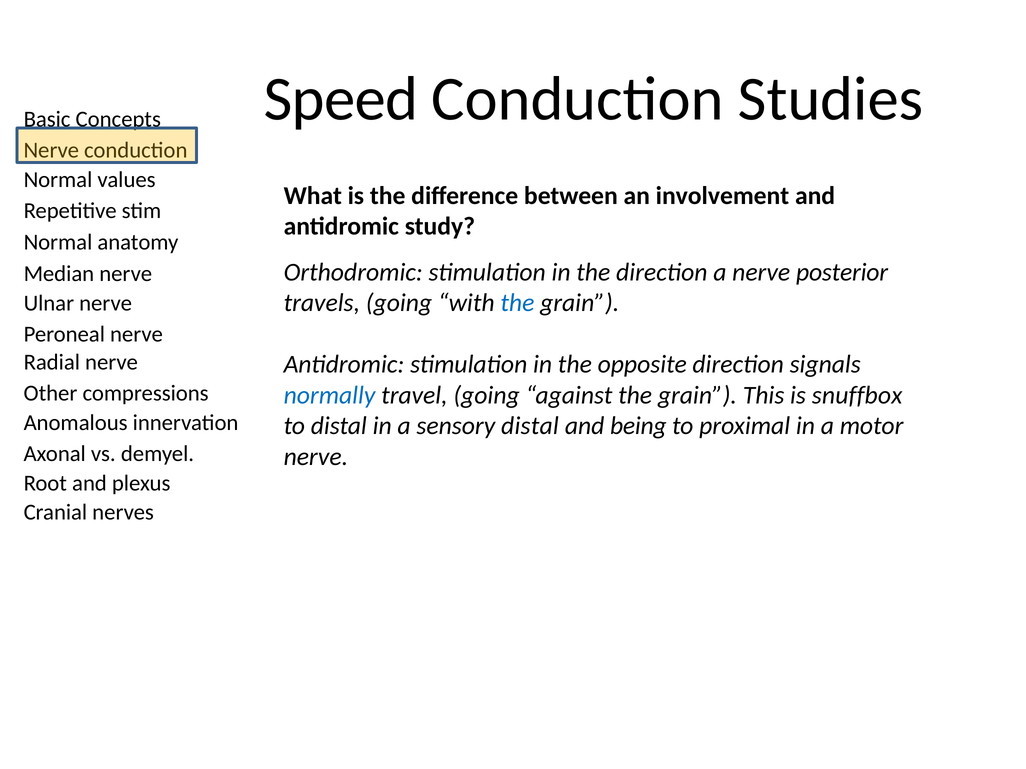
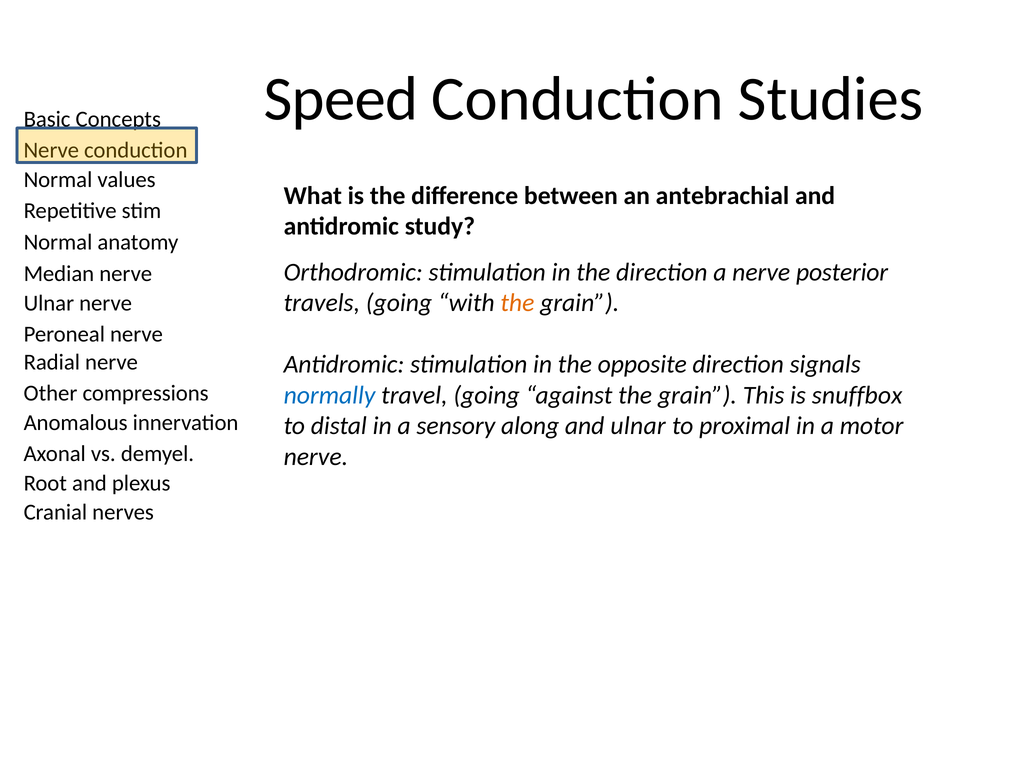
involvement: involvement -> antebrachial
the at (517, 303) colour: blue -> orange
sensory distal: distal -> along
and being: being -> ulnar
